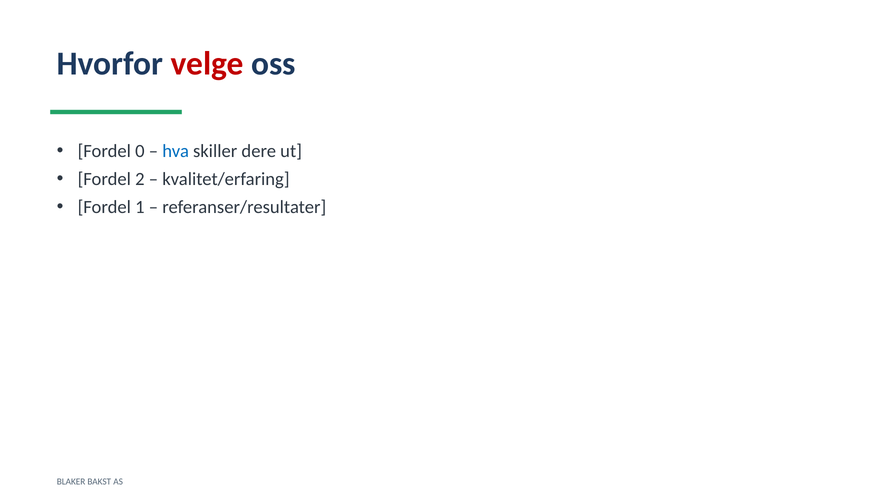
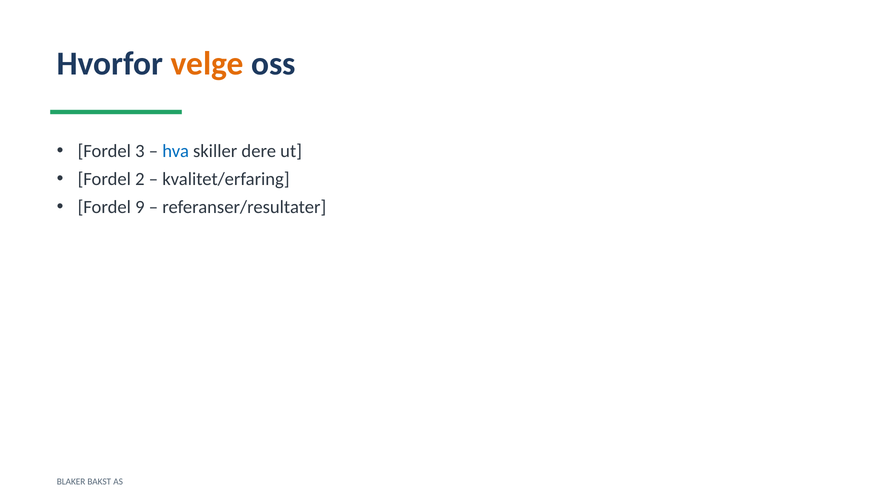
velge colour: red -> orange
0: 0 -> 3
1: 1 -> 9
